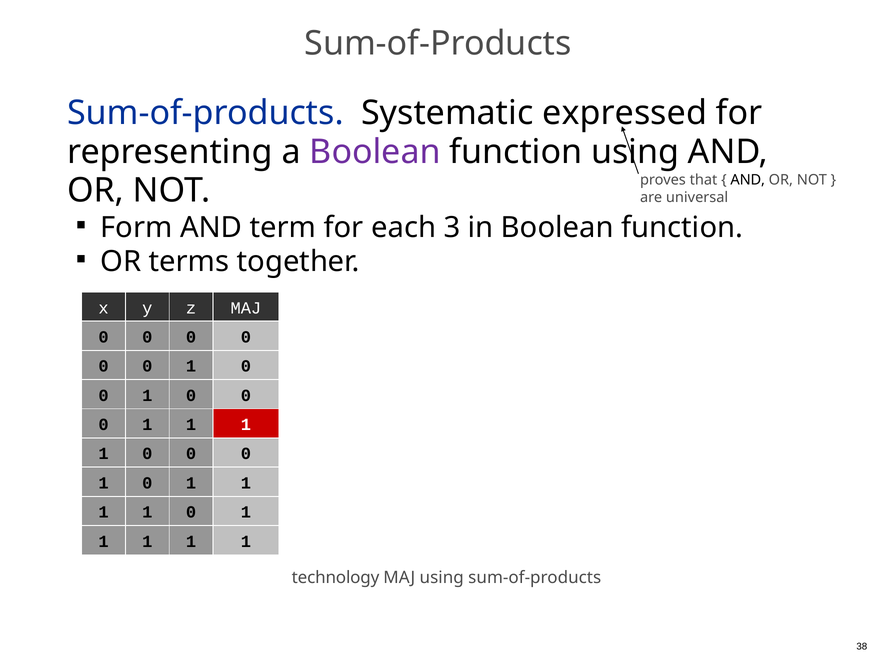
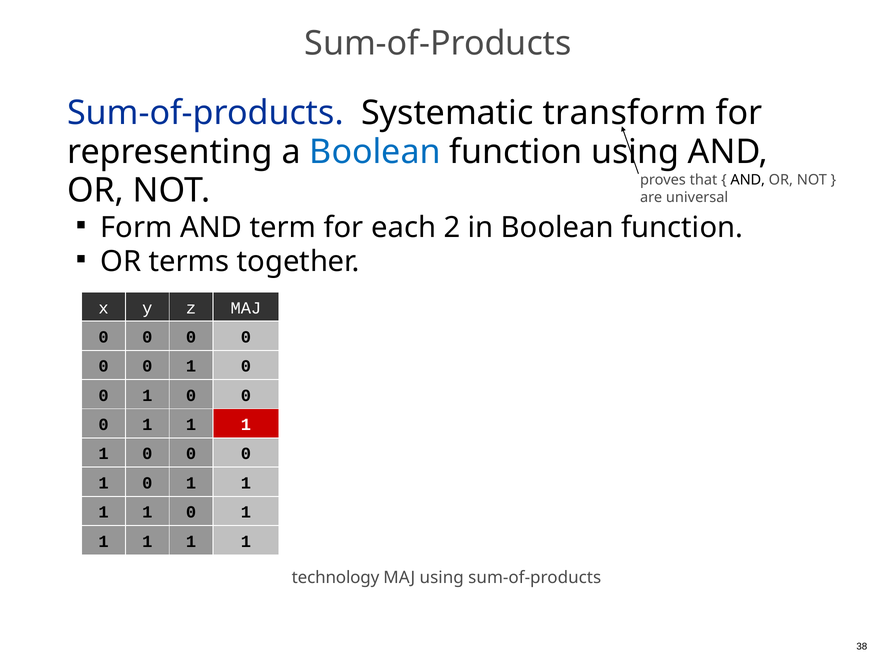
expressed: expressed -> transform
Boolean at (375, 152) colour: purple -> blue
3: 3 -> 2
